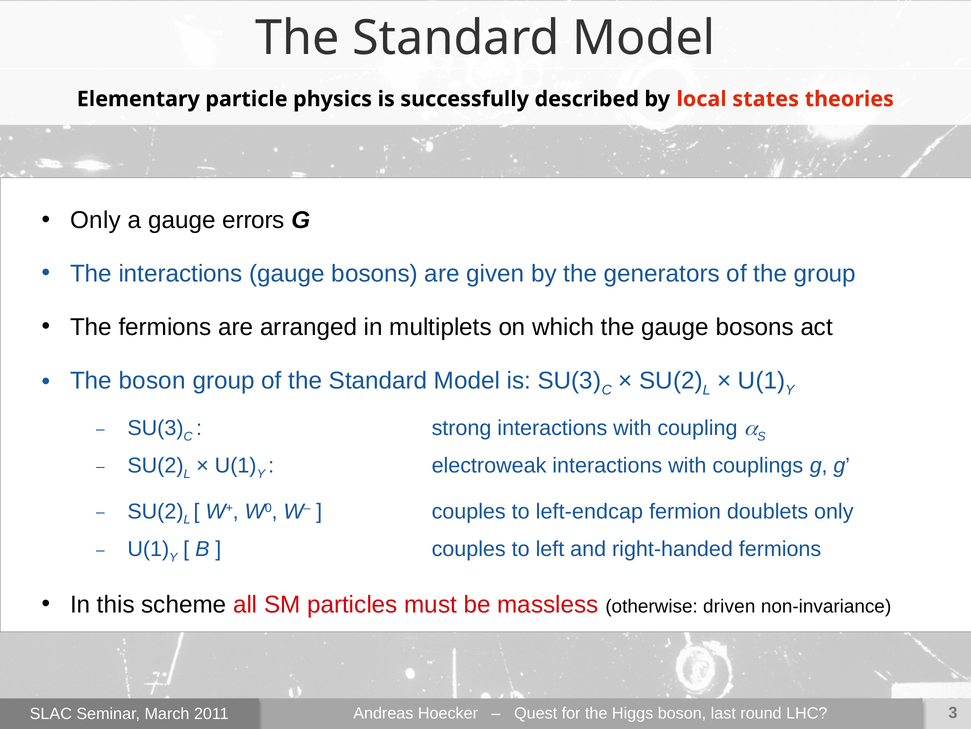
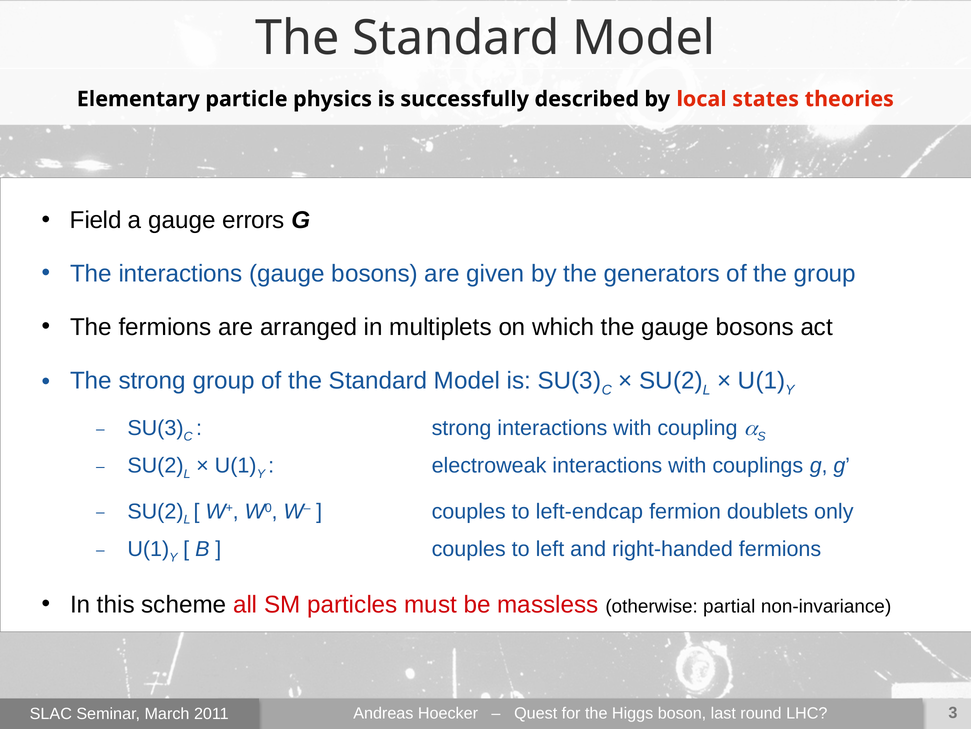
Only at (96, 220): Only -> Field
The boson: boson -> strong
driven: driven -> partial
